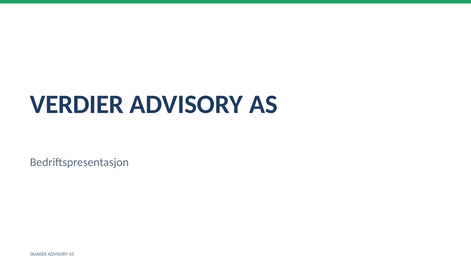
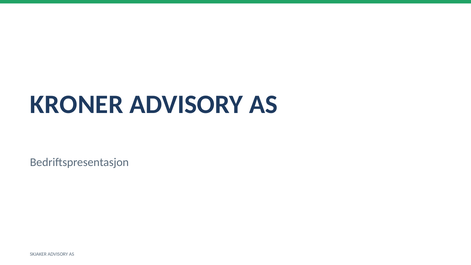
VERDIER: VERDIER -> KRONER
